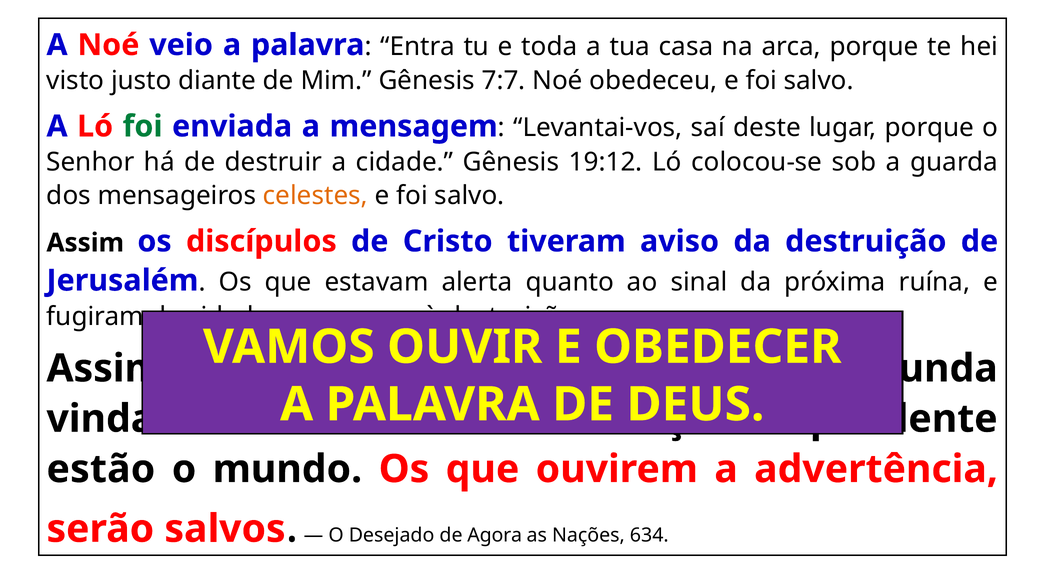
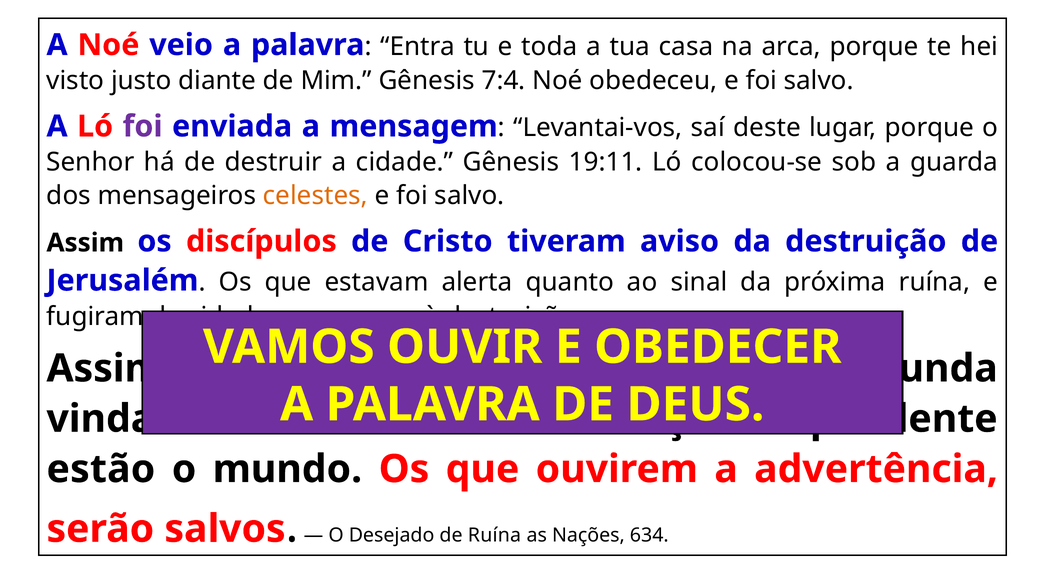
7:7: 7:7 -> 7:4
foi at (143, 126) colour: green -> purple
19:12: 19:12 -> 19:11
de Agora: Agora -> Ruína
